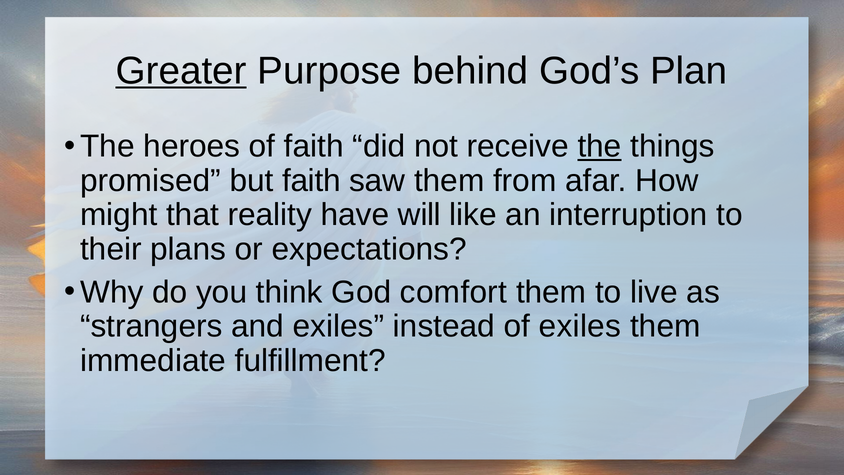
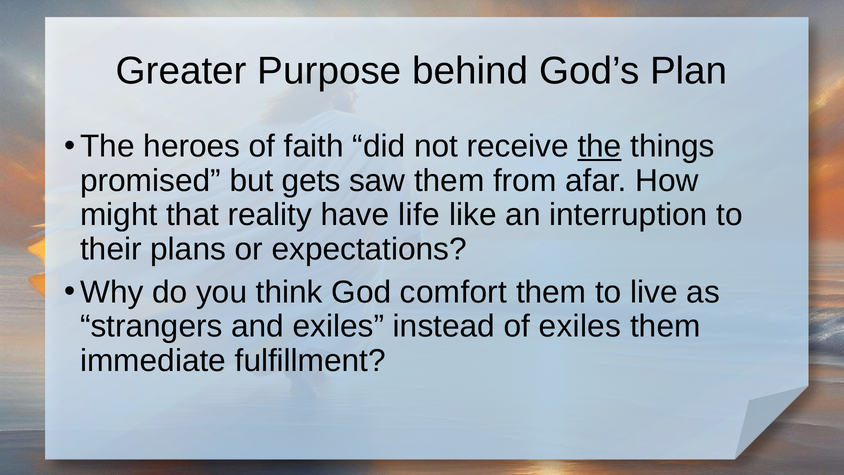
Greater underline: present -> none
but faith: faith -> gets
will: will -> life
